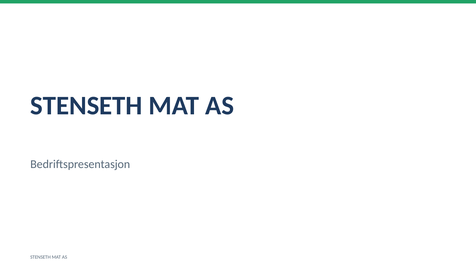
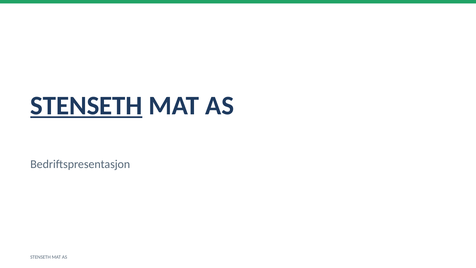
STENSETH at (86, 106) underline: none -> present
